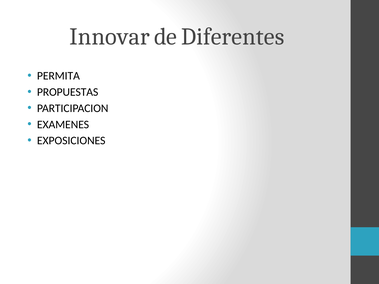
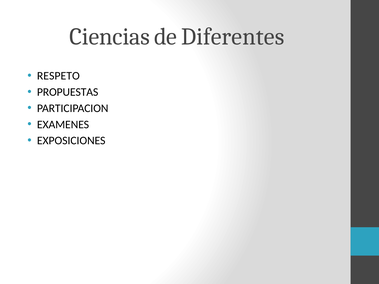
Innovar: Innovar -> Ciencias
PERMITA: PERMITA -> RESPETO
